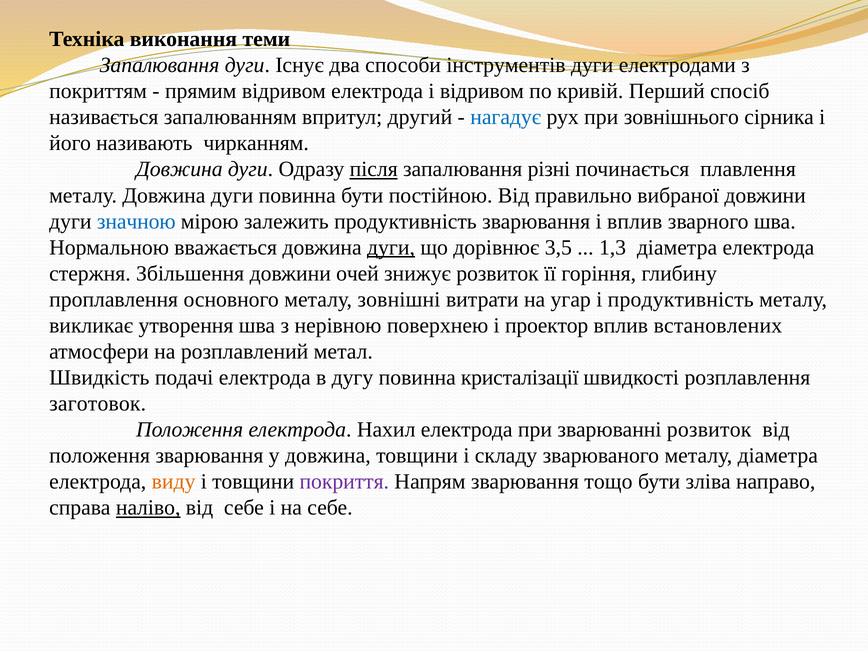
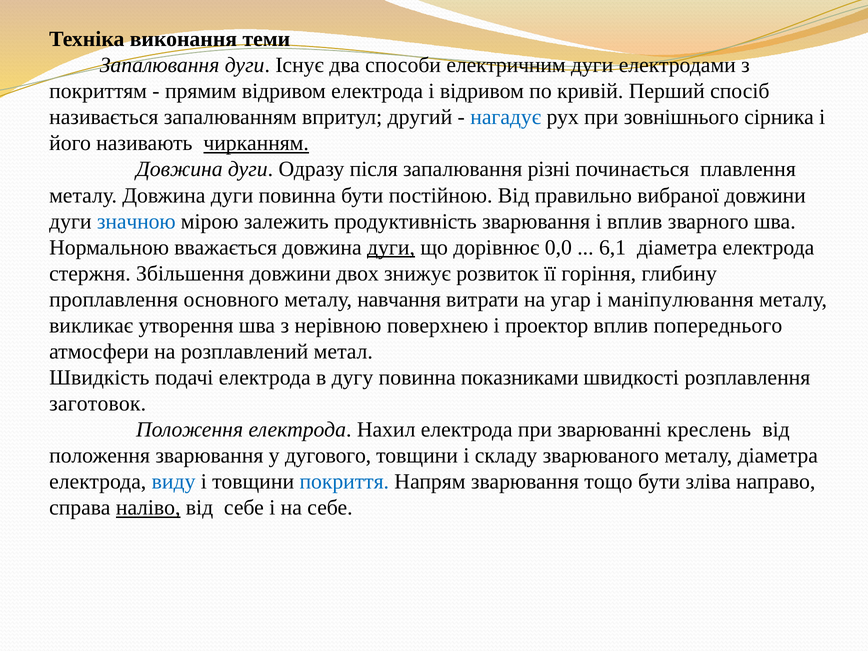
інструментів: інструментів -> електричним
чирканням underline: none -> present
після underline: present -> none
3,5: 3,5 -> 0,0
1,3: 1,3 -> 6,1
очей: очей -> двох
зовнішні: зовнішні -> навчання
і продуктивність: продуктивність -> маніпулювання
встановлених: встановлених -> попереднього
кристалізації: кристалізації -> показниками
зварюванні розвиток: розвиток -> креслень
у довжина: довжина -> дугового
виду colour: orange -> blue
покриття colour: purple -> blue
